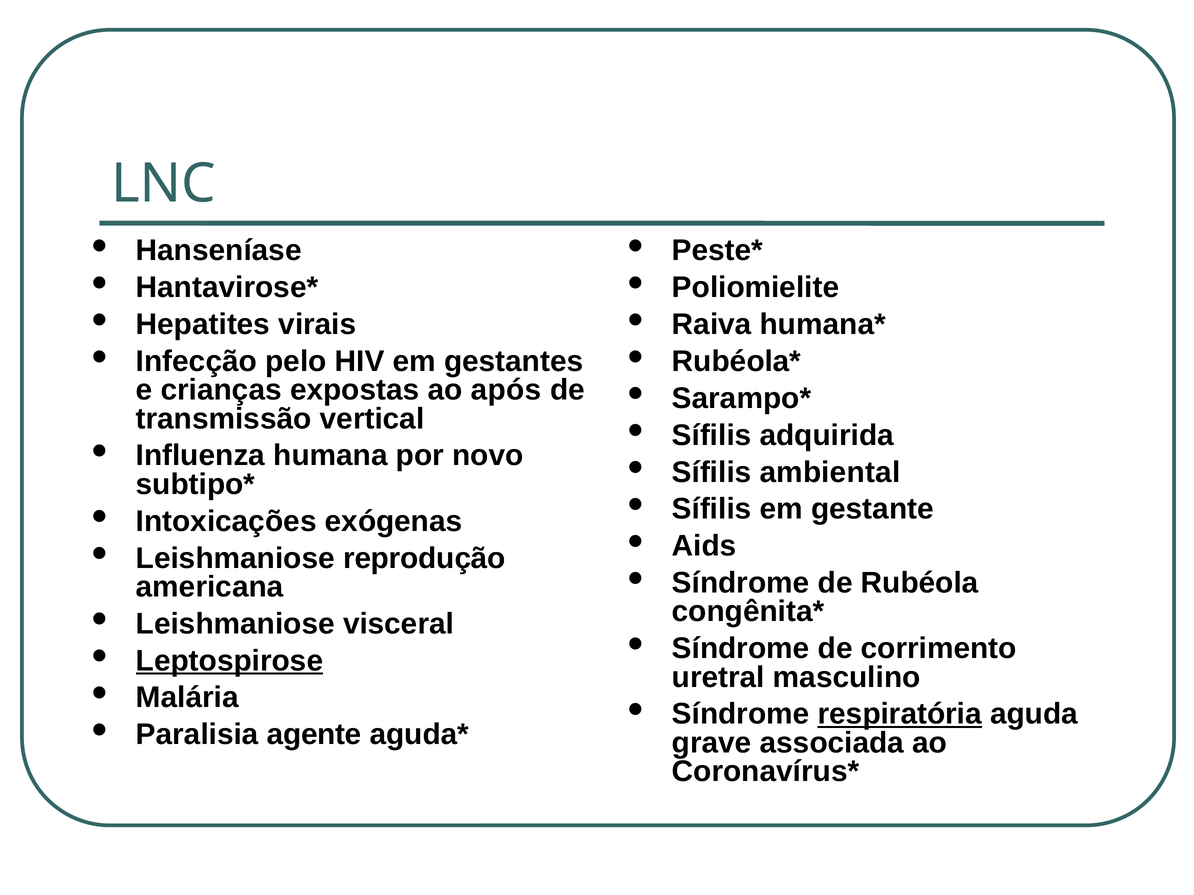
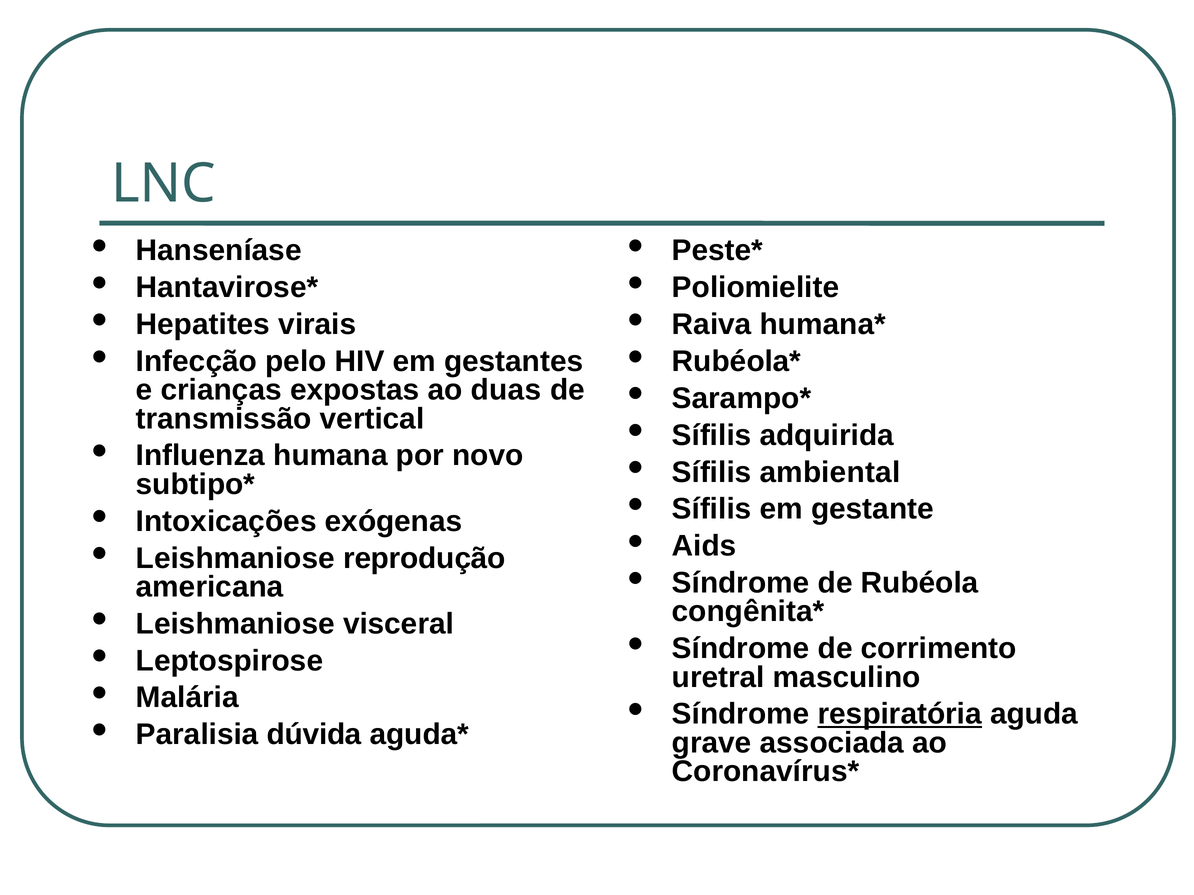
após: após -> duas
Leptospirose underline: present -> none
agente: agente -> dúvida
